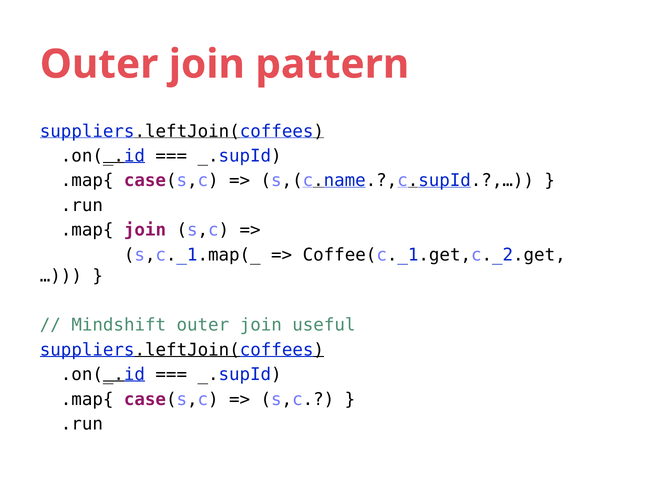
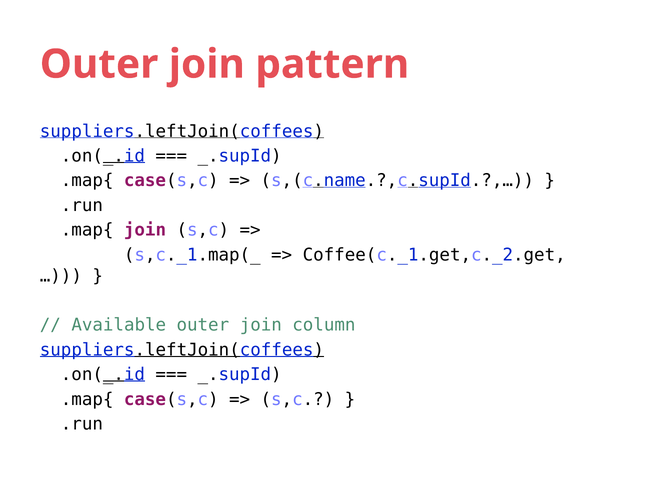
Mindshift: Mindshift -> Available
useful: useful -> column
